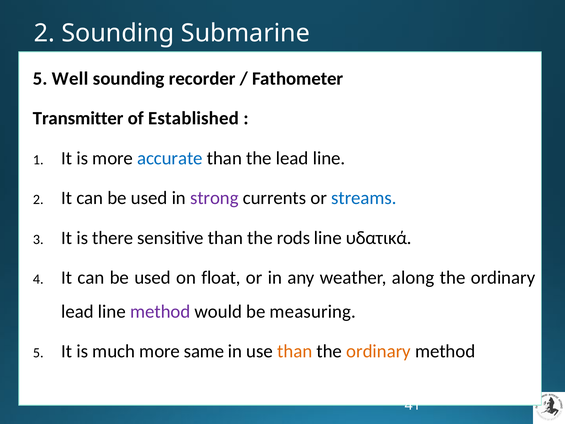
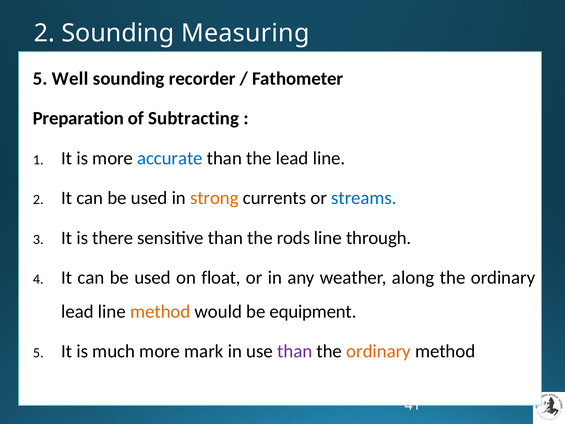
Submarine: Submarine -> Measuring
Transmitter: Transmitter -> Preparation
Established: Established -> Subtracting
strong colour: purple -> orange
υδατικά: υδατικά -> through
method at (160, 311) colour: purple -> orange
measuring: measuring -> equipment
same: same -> mark
than at (295, 351) colour: orange -> purple
